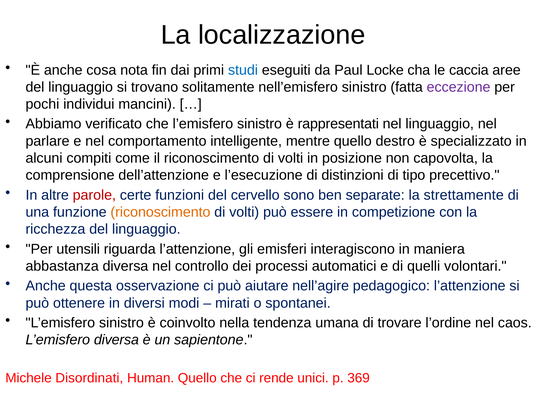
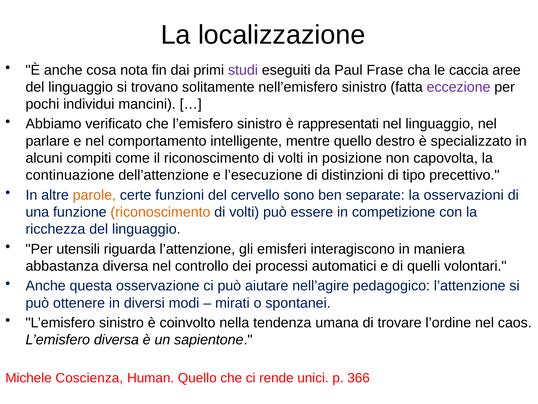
studi colour: blue -> purple
Locke: Locke -> Frase
comprensione: comprensione -> continuazione
parole colour: red -> orange
strettamente: strettamente -> osservazioni
Disordinati: Disordinati -> Coscienza
369: 369 -> 366
